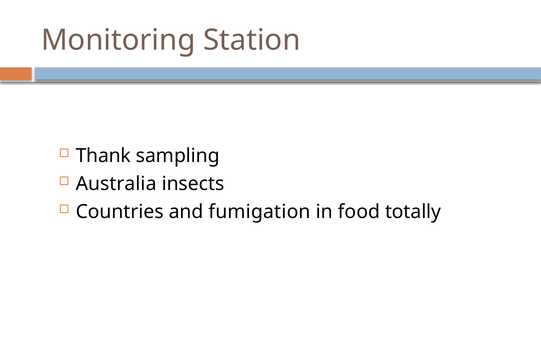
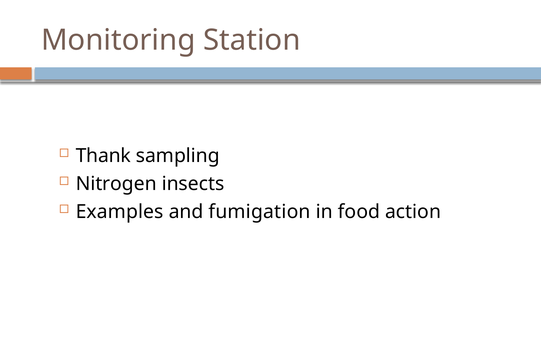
Australia: Australia -> Nitrogen
Countries: Countries -> Examples
totally: totally -> action
